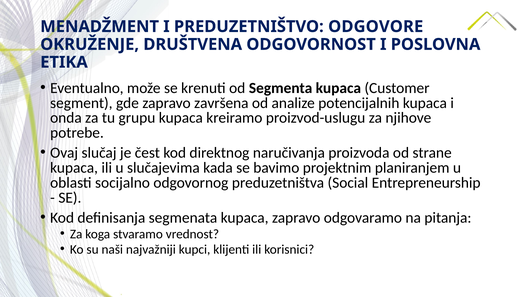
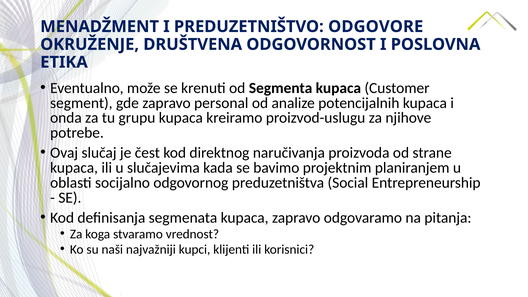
završena: završena -> personal
